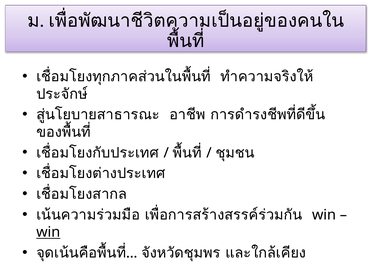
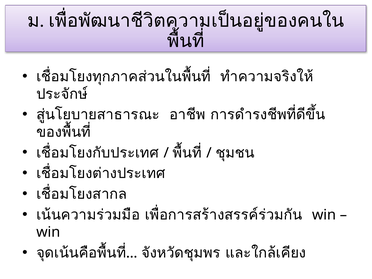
win at (48, 232) underline: present -> none
